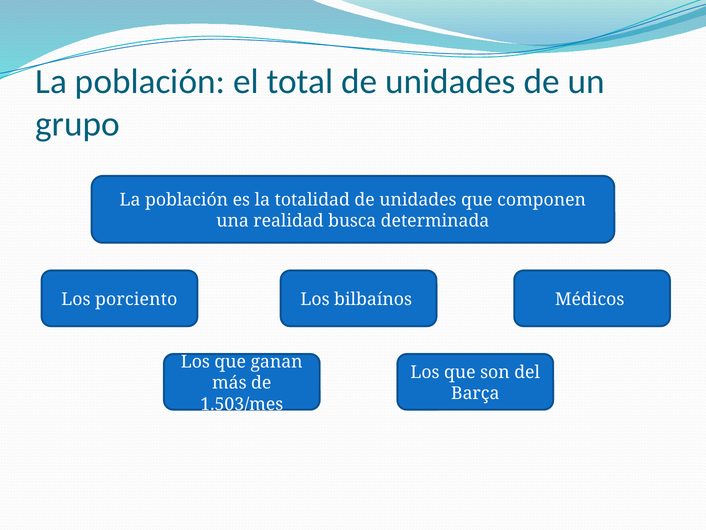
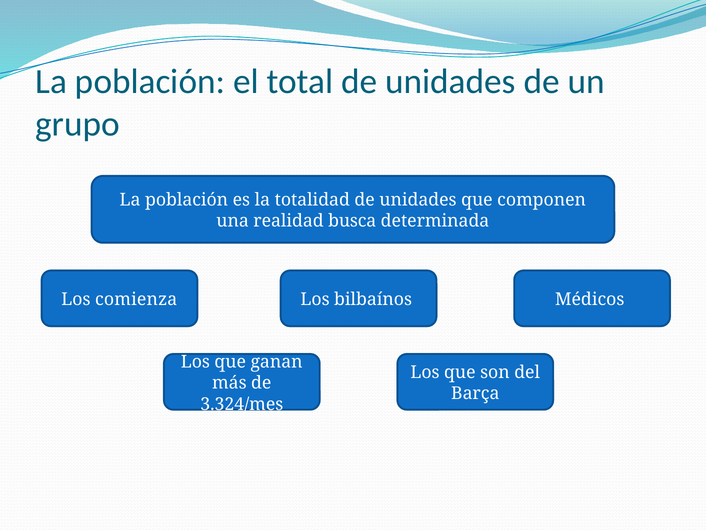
porciento: porciento -> comienza
1.503/mes: 1.503/mes -> 3.324/mes
